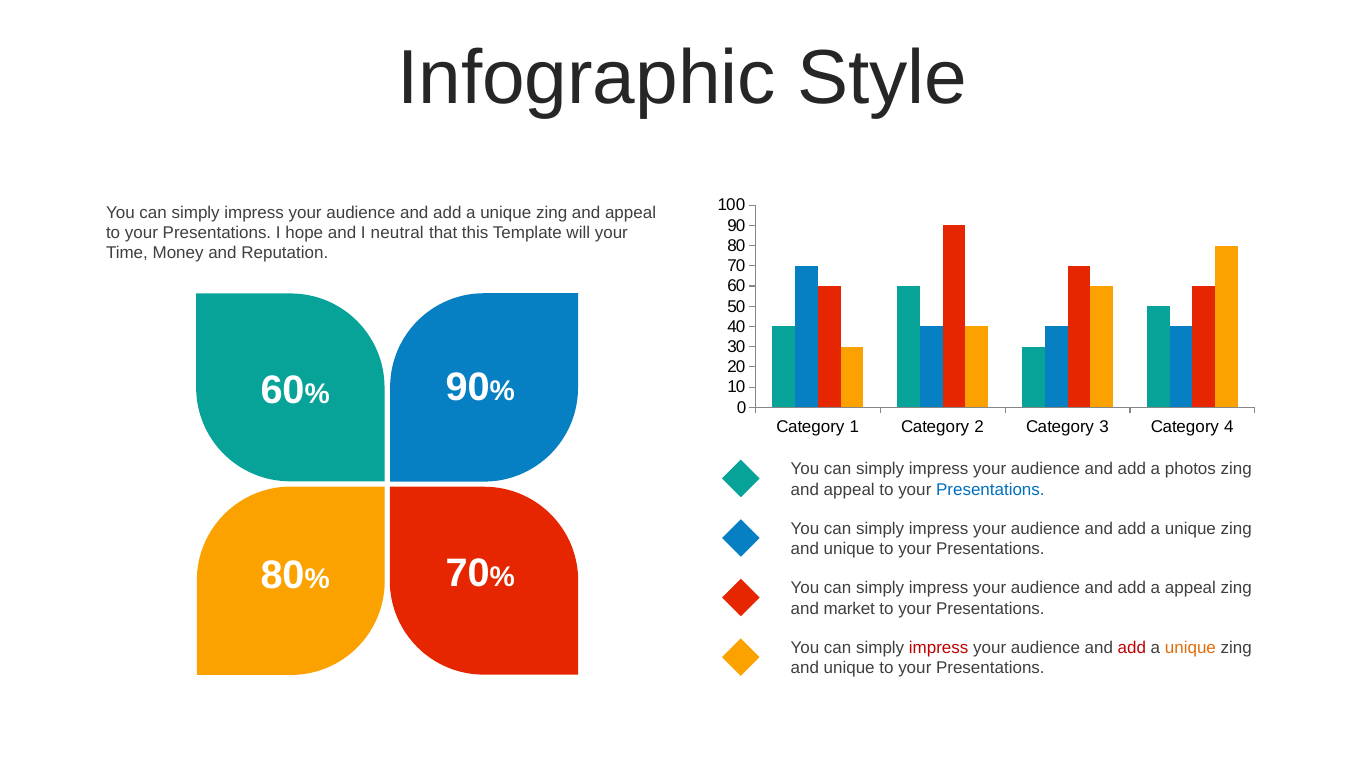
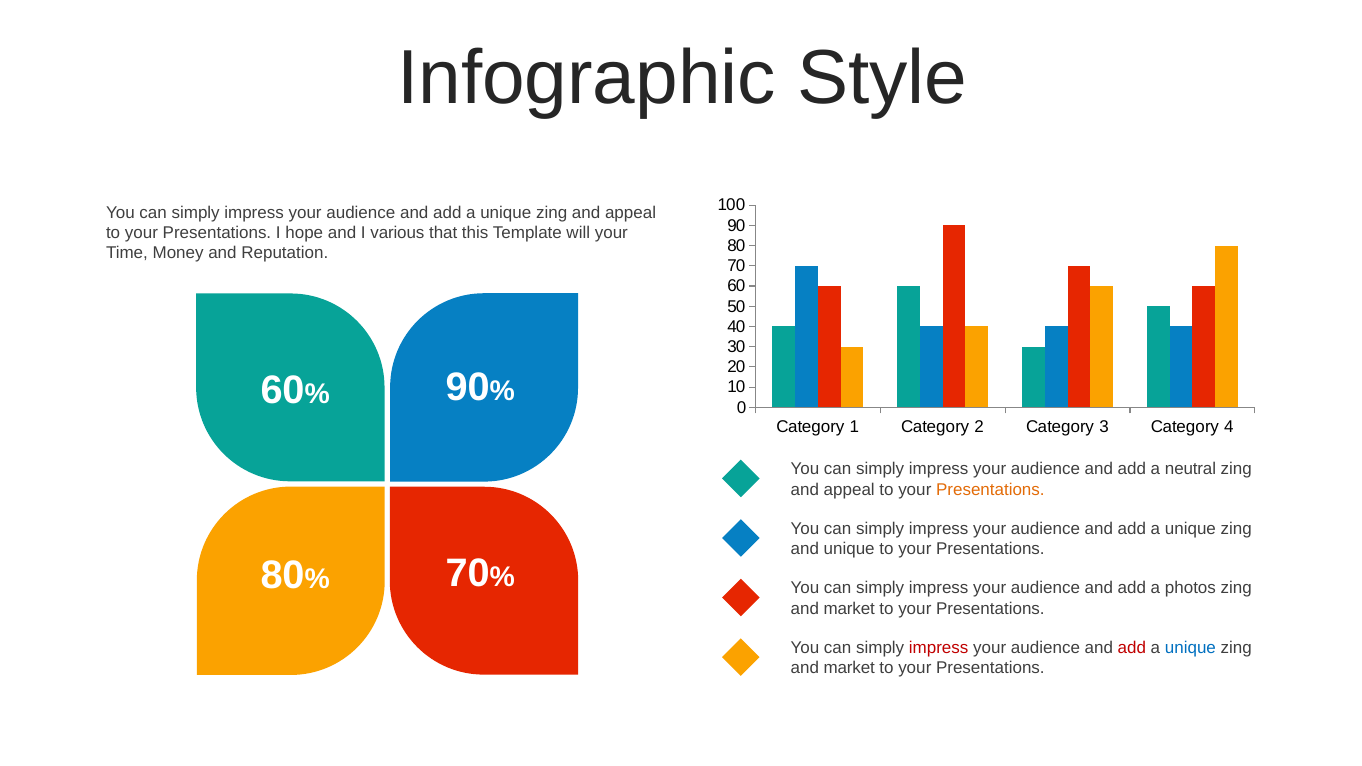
neutral: neutral -> various
photos: photos -> neutral
Presentations at (990, 490) colour: blue -> orange
a appeal: appeal -> photos
unique at (1190, 648) colour: orange -> blue
unique at (849, 668): unique -> market
